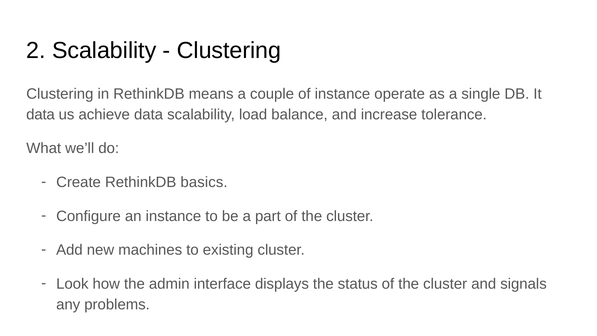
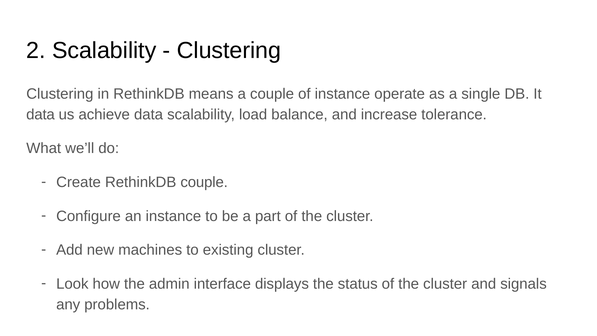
RethinkDB basics: basics -> couple
